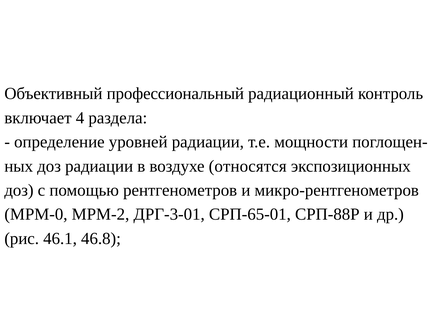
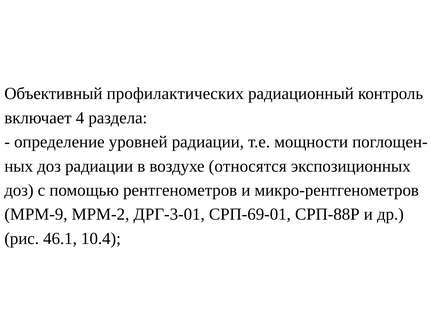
профессиональный: профессиональный -> профилактических
МРМ-0: МРМ-0 -> МРМ-9
СРП-65-01: СРП-65-01 -> СРП-69-01
46.8: 46.8 -> 10.4
